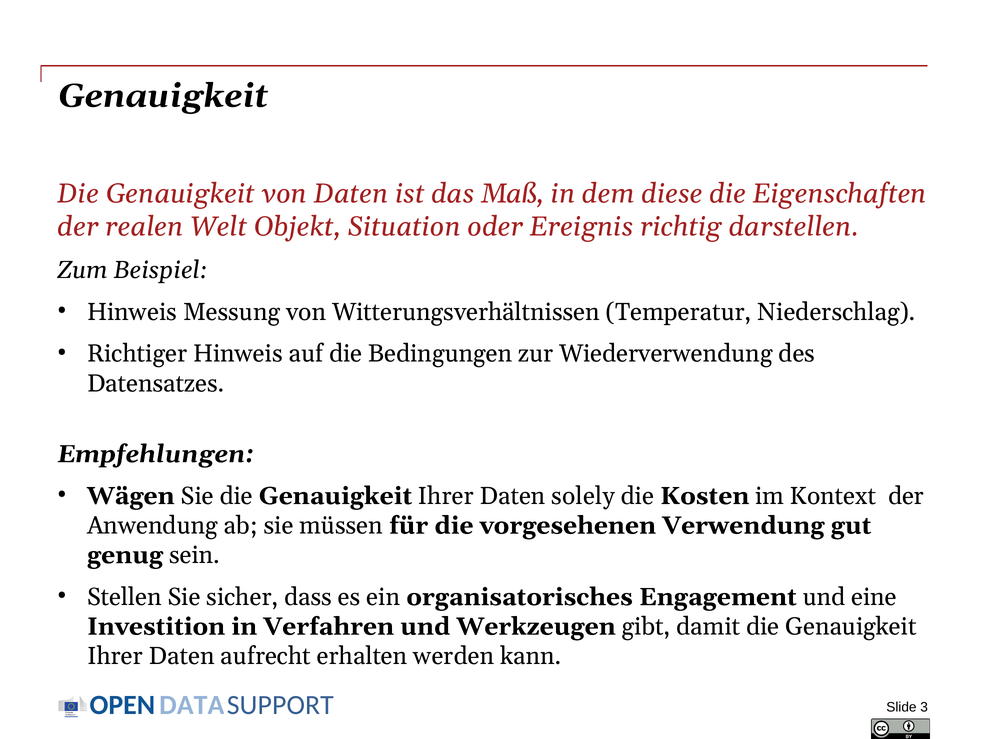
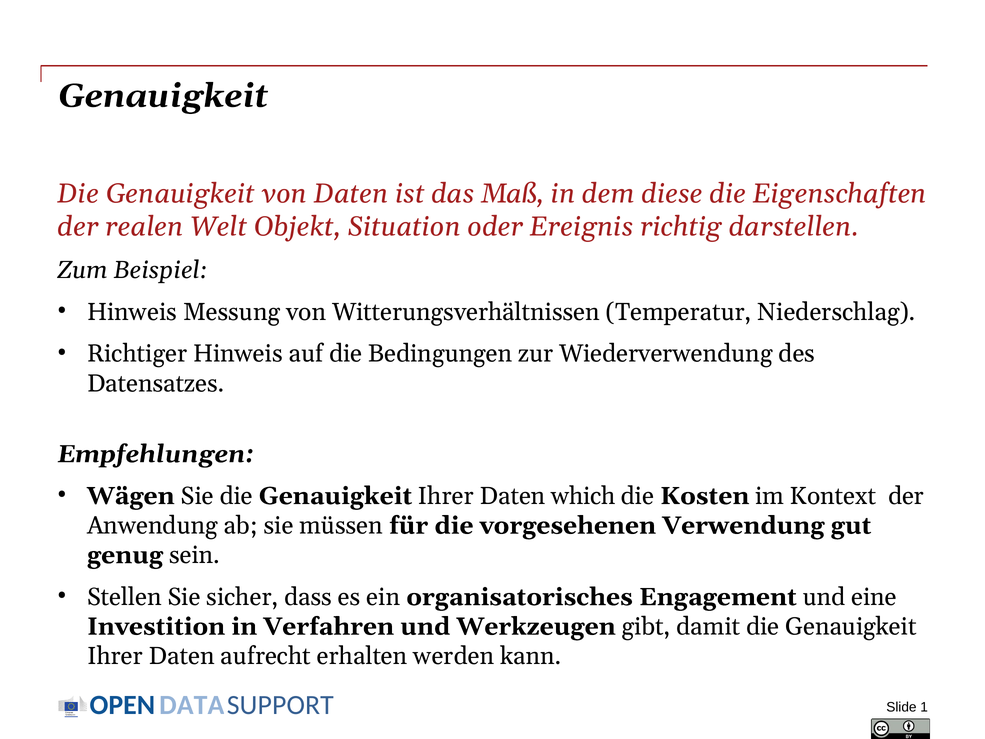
solely: solely -> which
3: 3 -> 1
